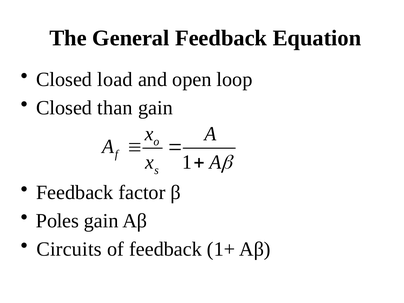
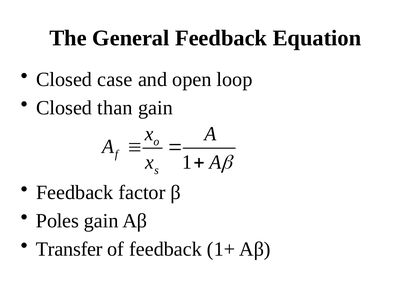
load: load -> case
Circuits: Circuits -> Transfer
